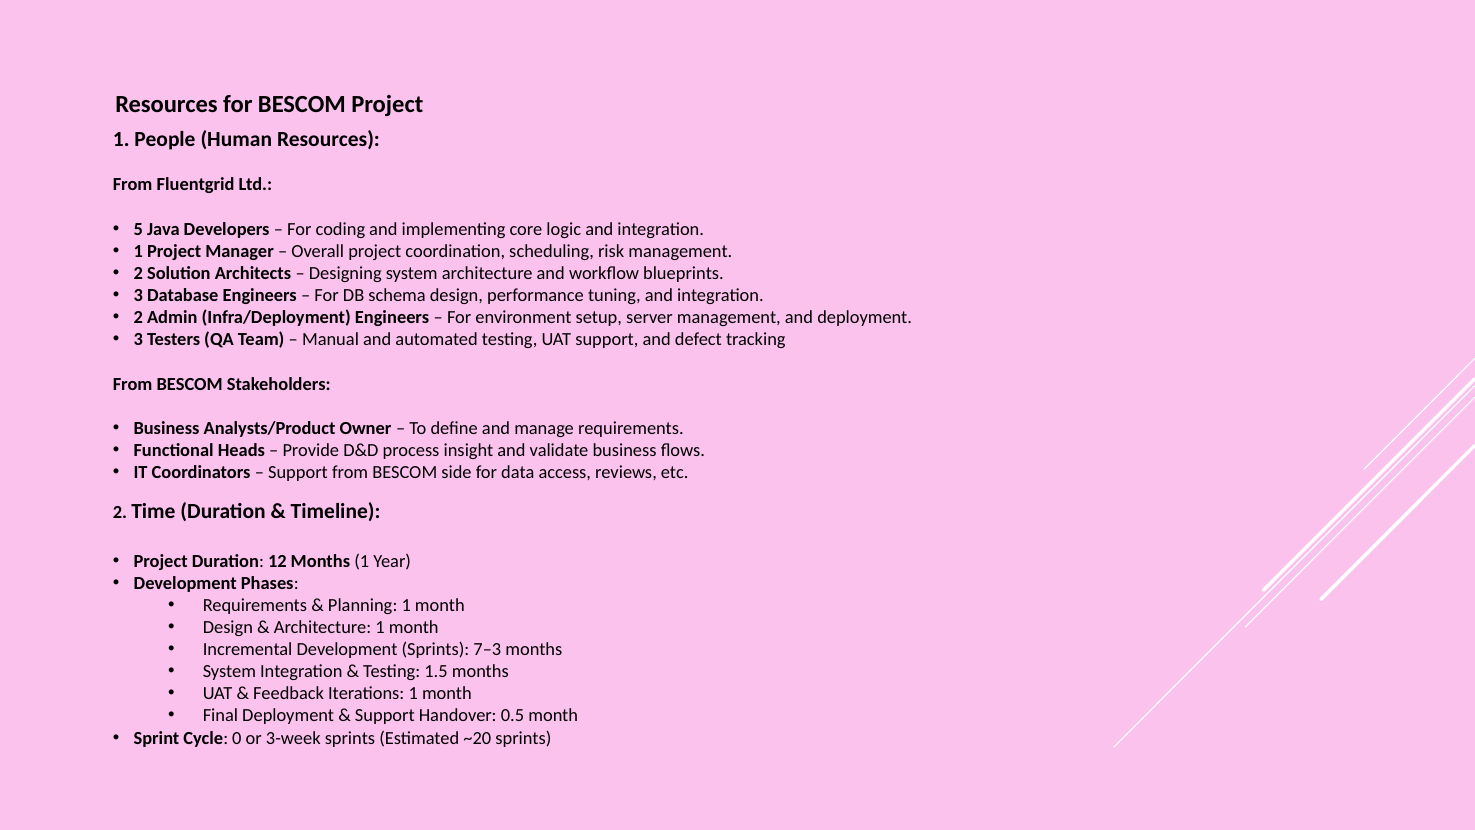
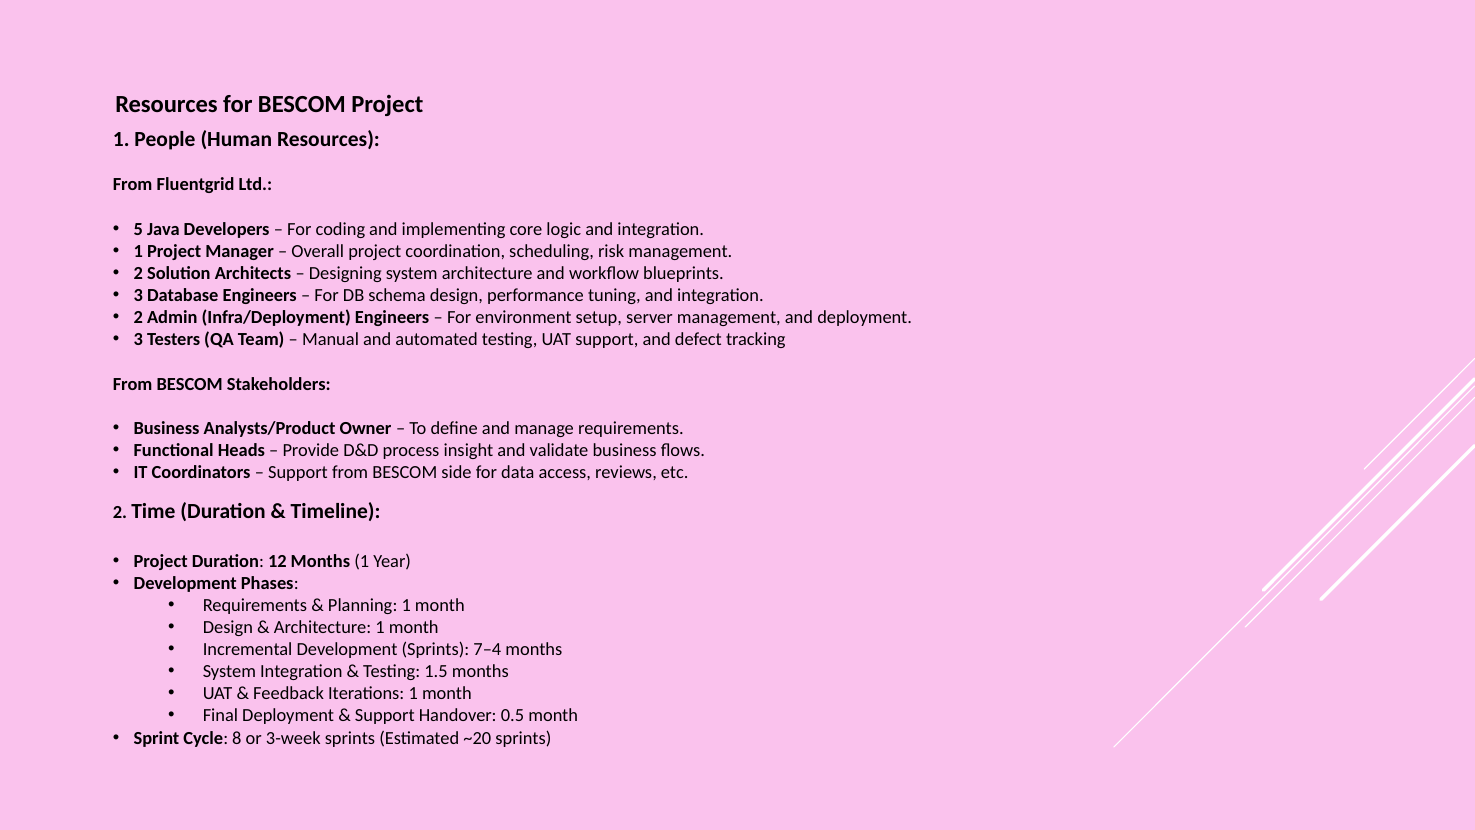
7–3: 7–3 -> 7–4
0: 0 -> 8
